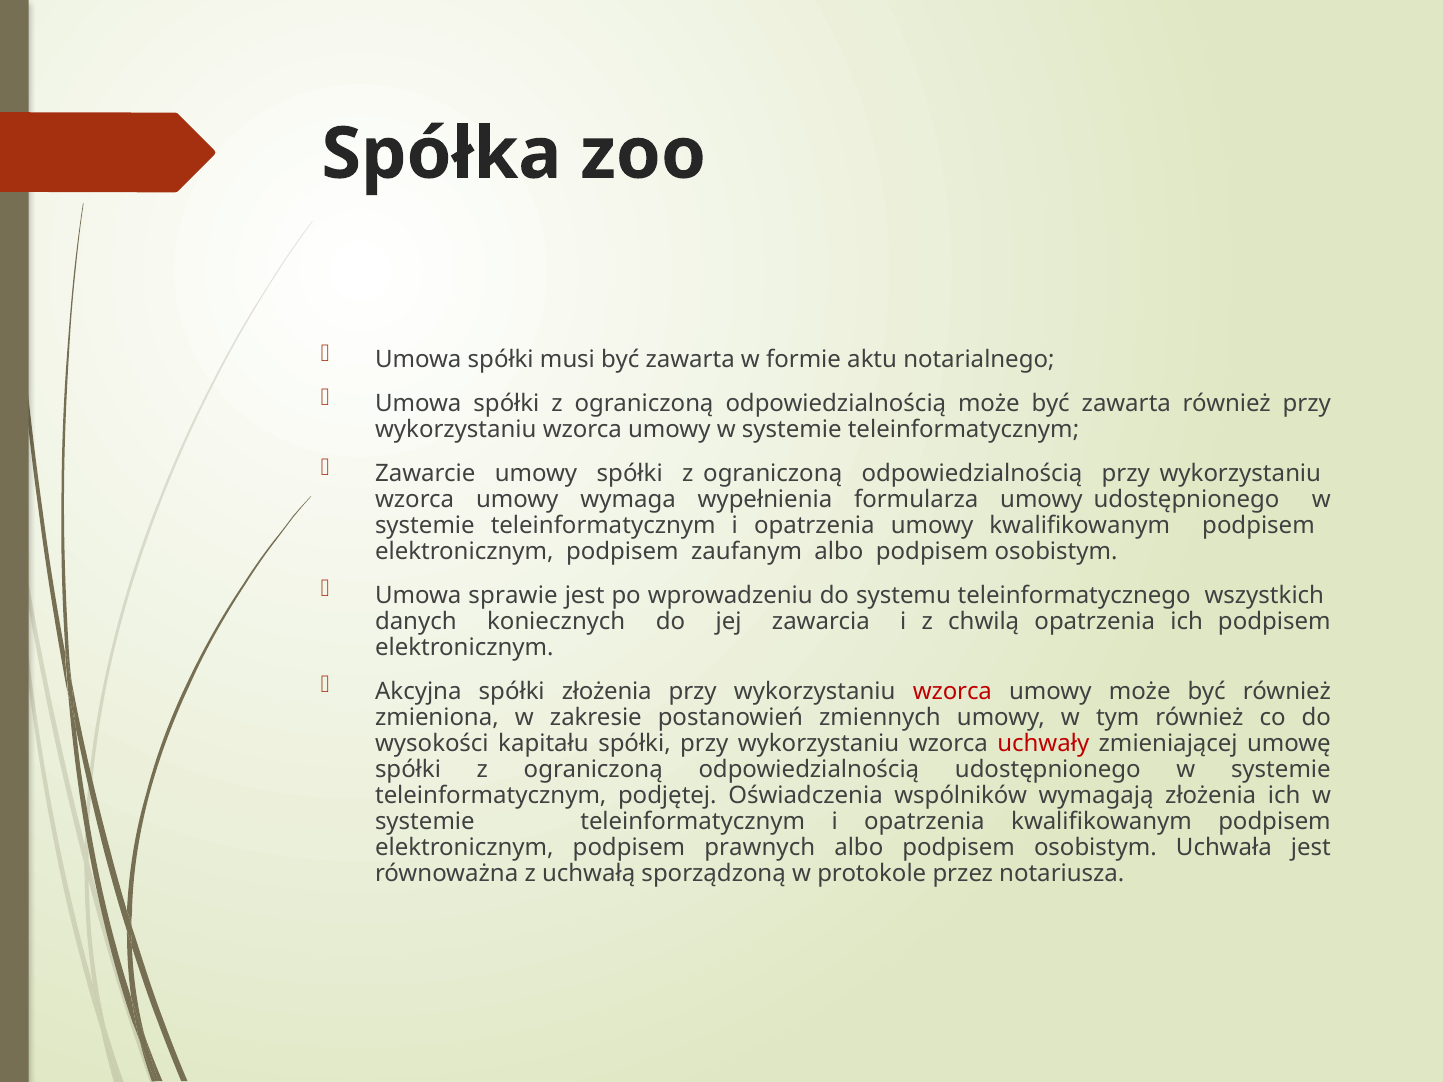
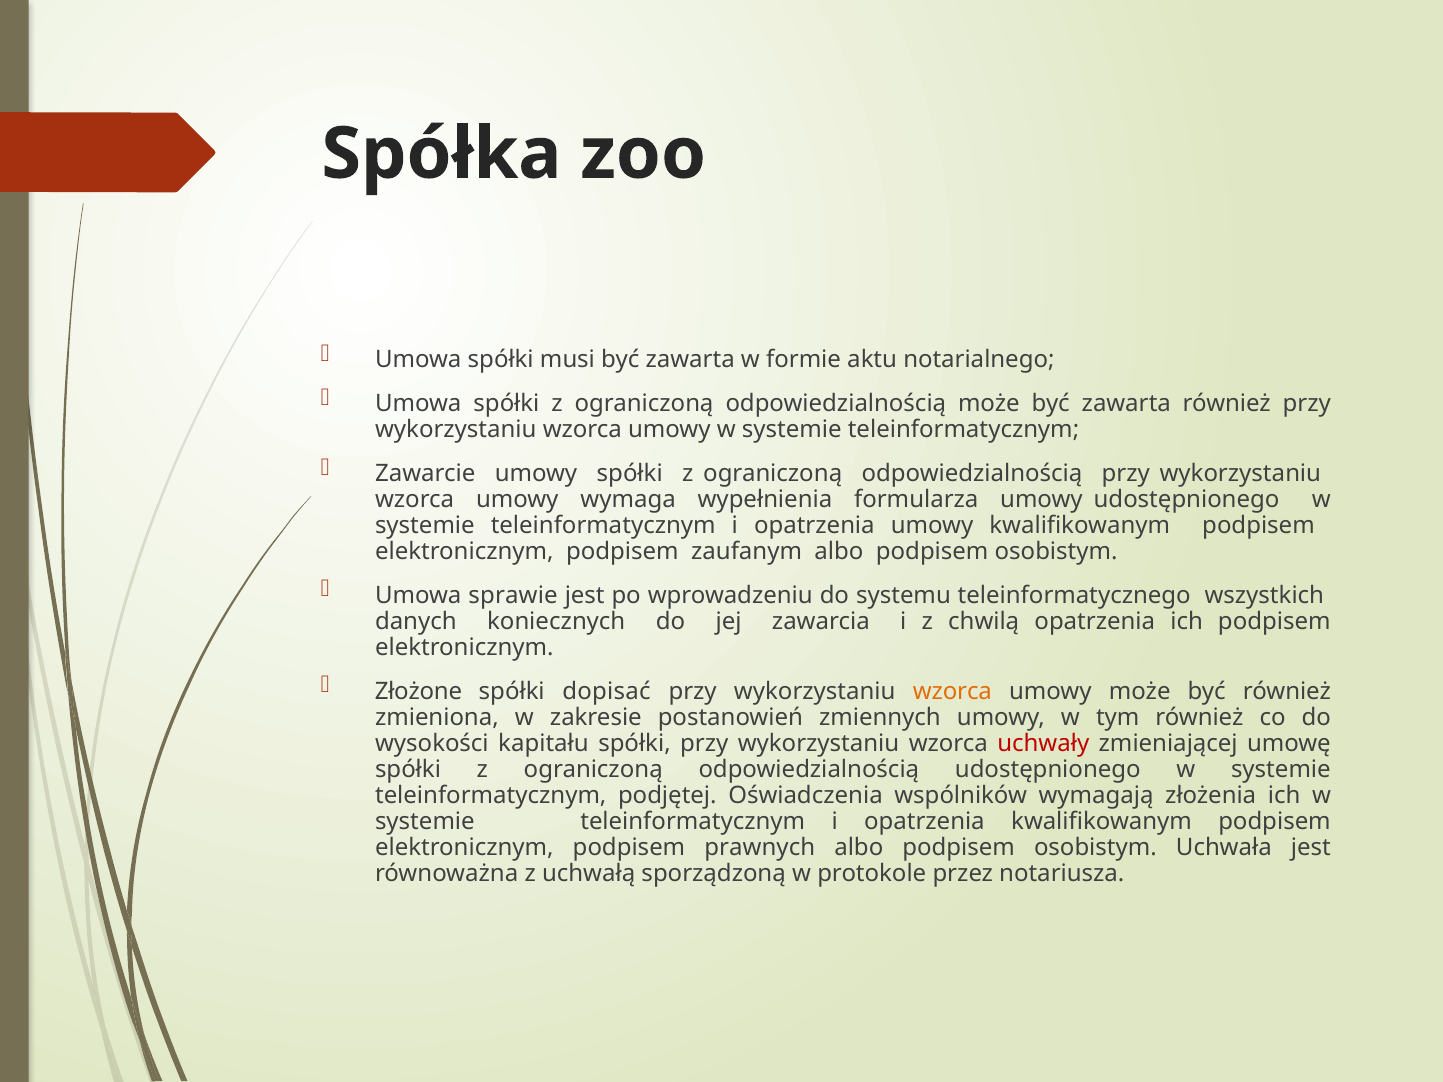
Akcyjna: Akcyjna -> Złożone
spółki złożenia: złożenia -> dopisać
wzorca at (952, 692) colour: red -> orange
